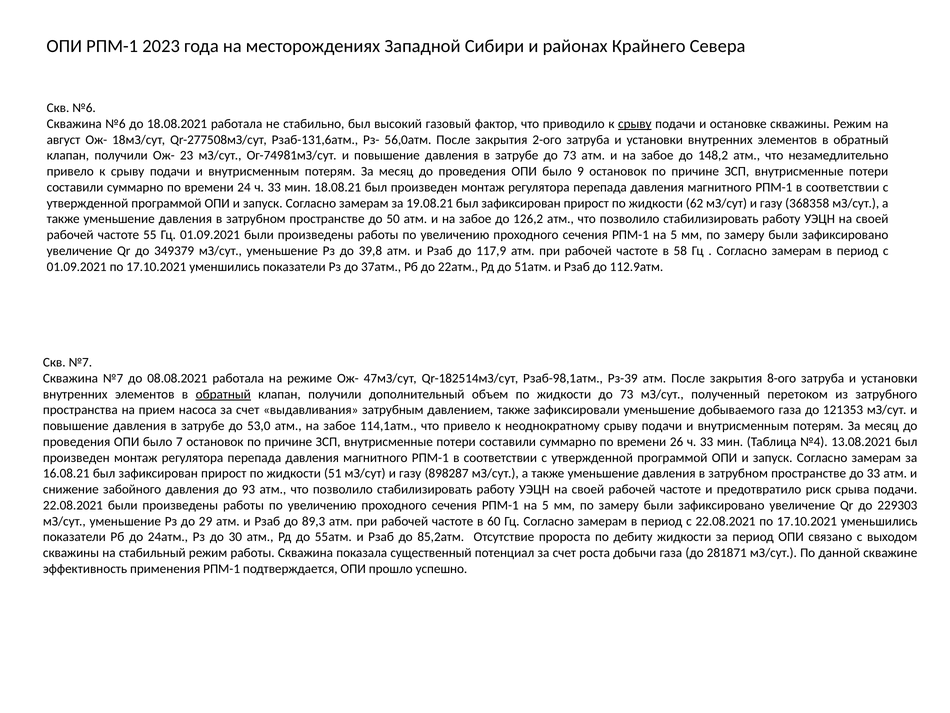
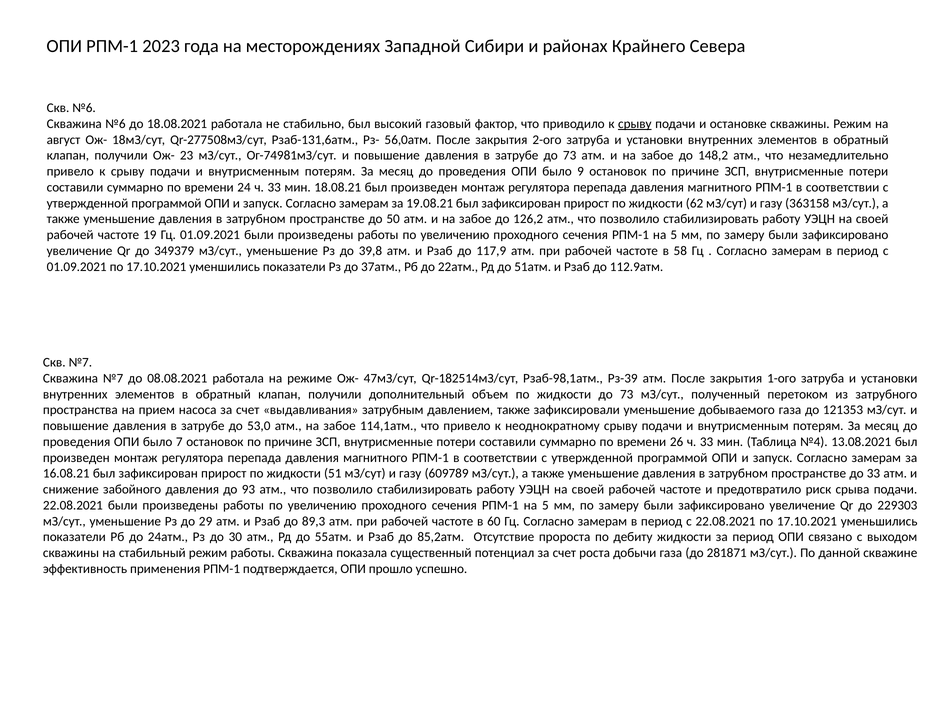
368358: 368358 -> 363158
55: 55 -> 19
8-ого: 8-ого -> 1-ого
обратный at (223, 394) underline: present -> none
898287: 898287 -> 609789
